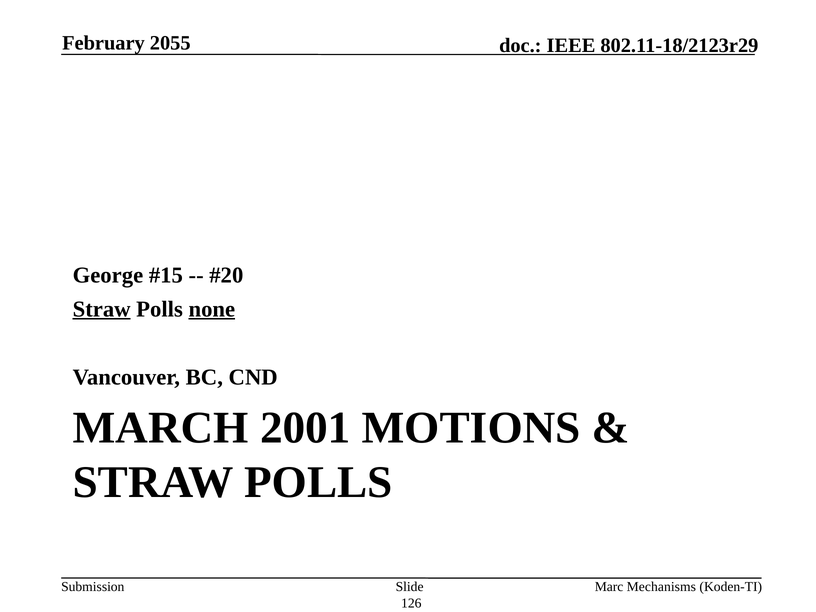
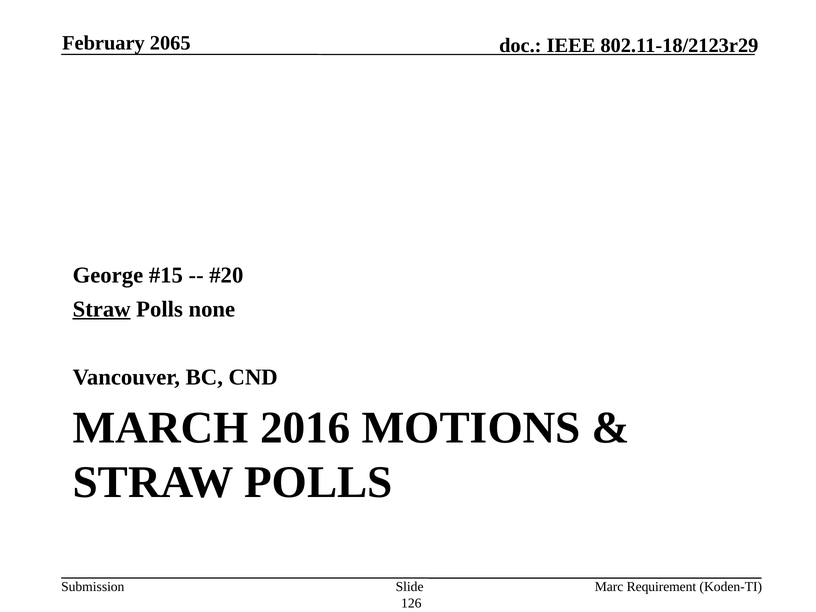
2055: 2055 -> 2065
none underline: present -> none
2001: 2001 -> 2016
Mechanisms: Mechanisms -> Requirement
